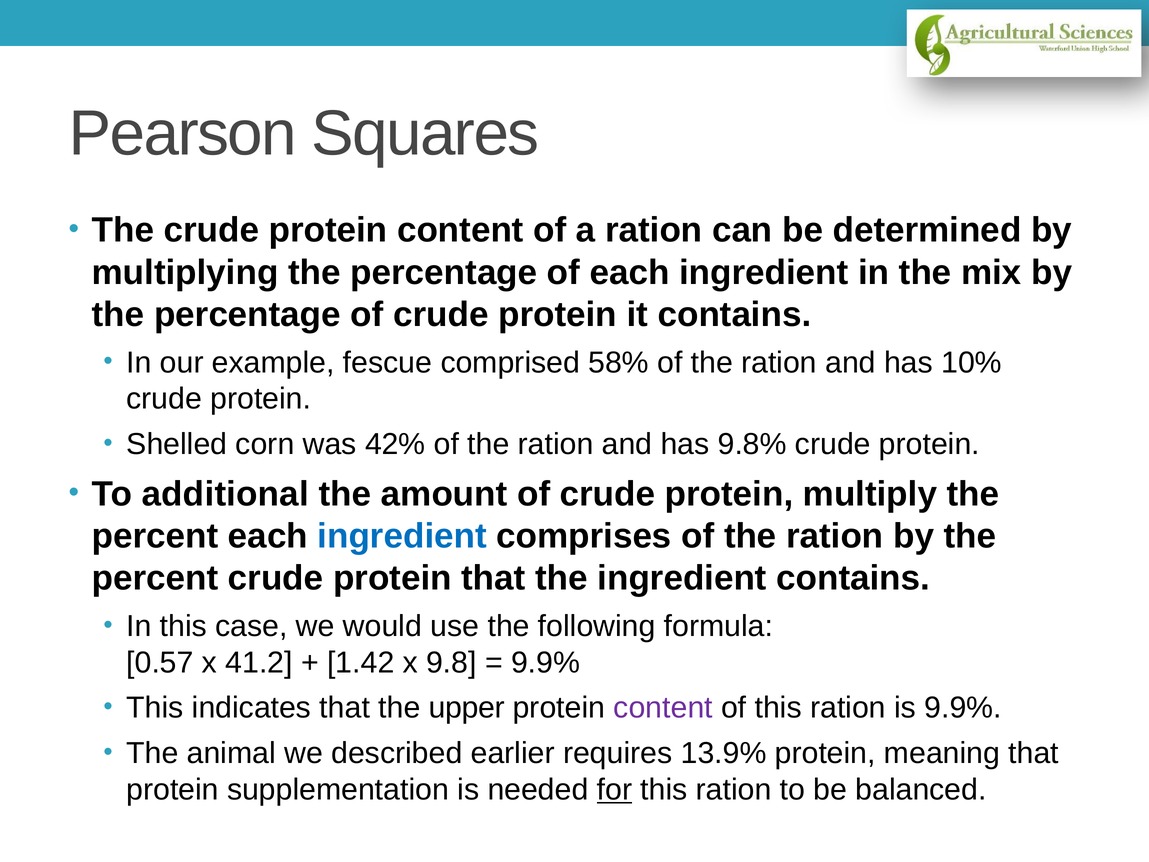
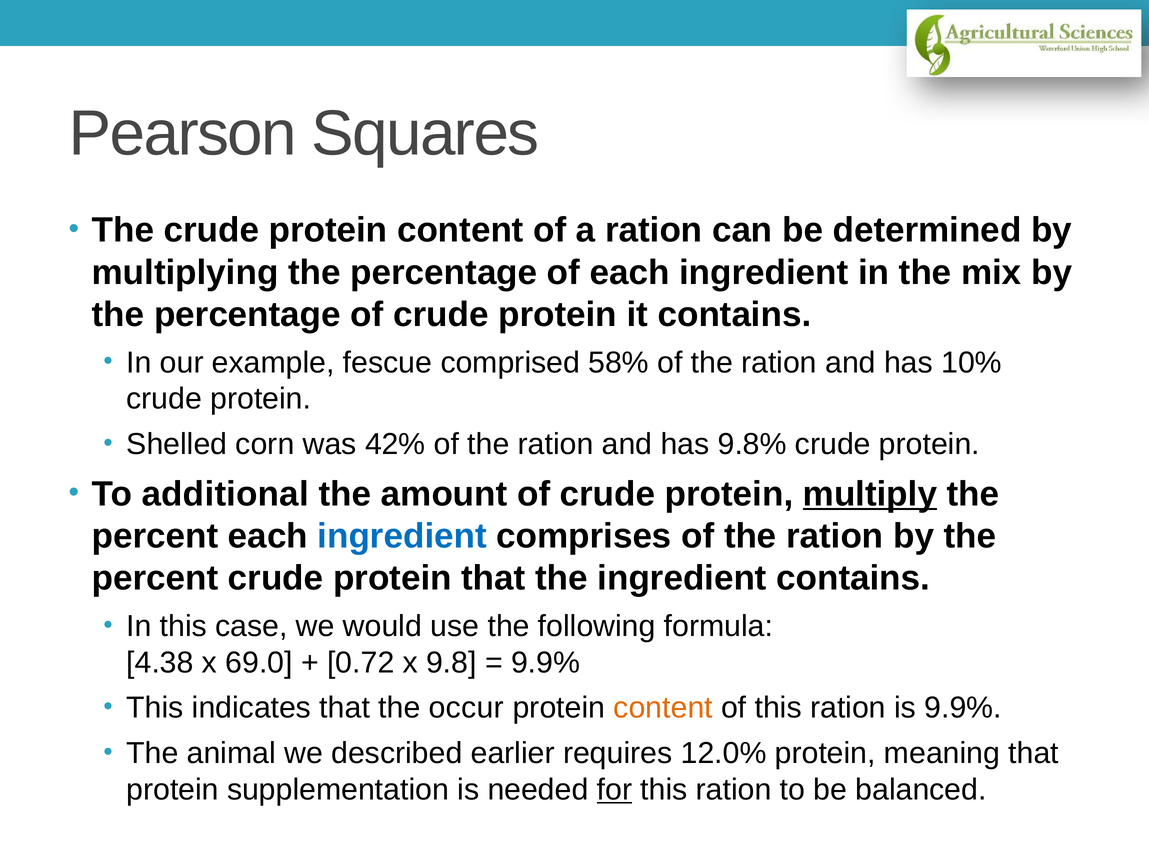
multiply underline: none -> present
0.57: 0.57 -> 4.38
41.2: 41.2 -> 69.0
1.42: 1.42 -> 0.72
upper: upper -> occur
content at (663, 708) colour: purple -> orange
13.9%: 13.9% -> 12.0%
